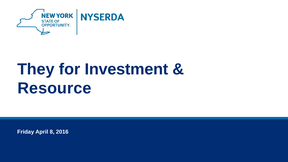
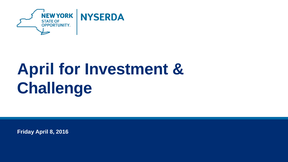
They at (36, 69): They -> April
Resource: Resource -> Challenge
